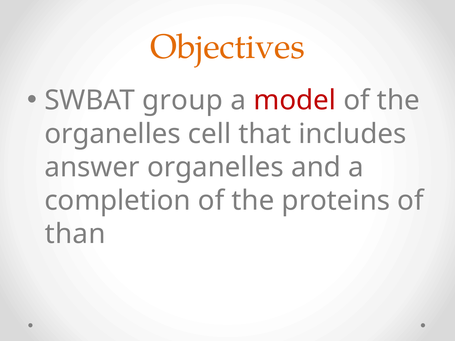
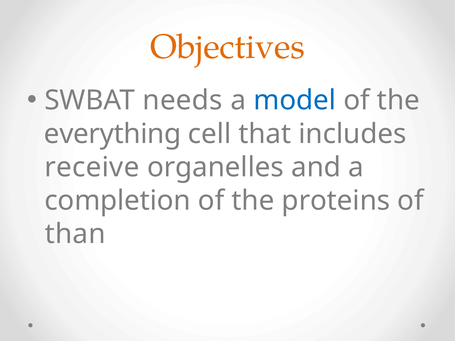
group: group -> needs
model colour: red -> blue
organelles at (113, 134): organelles -> everything
answer: answer -> receive
